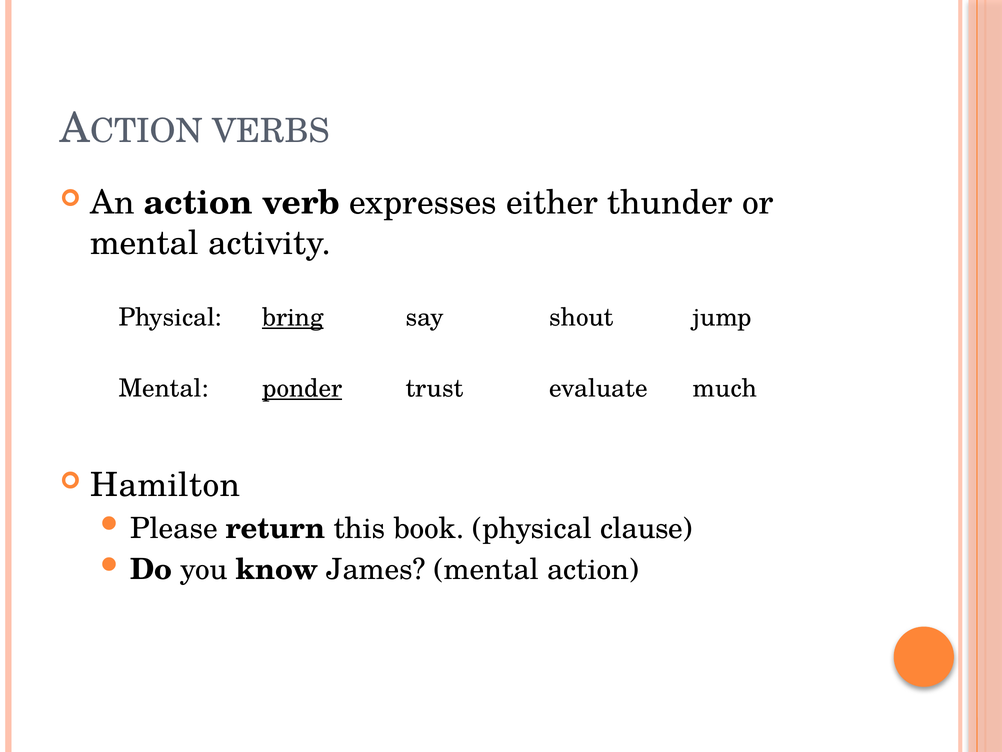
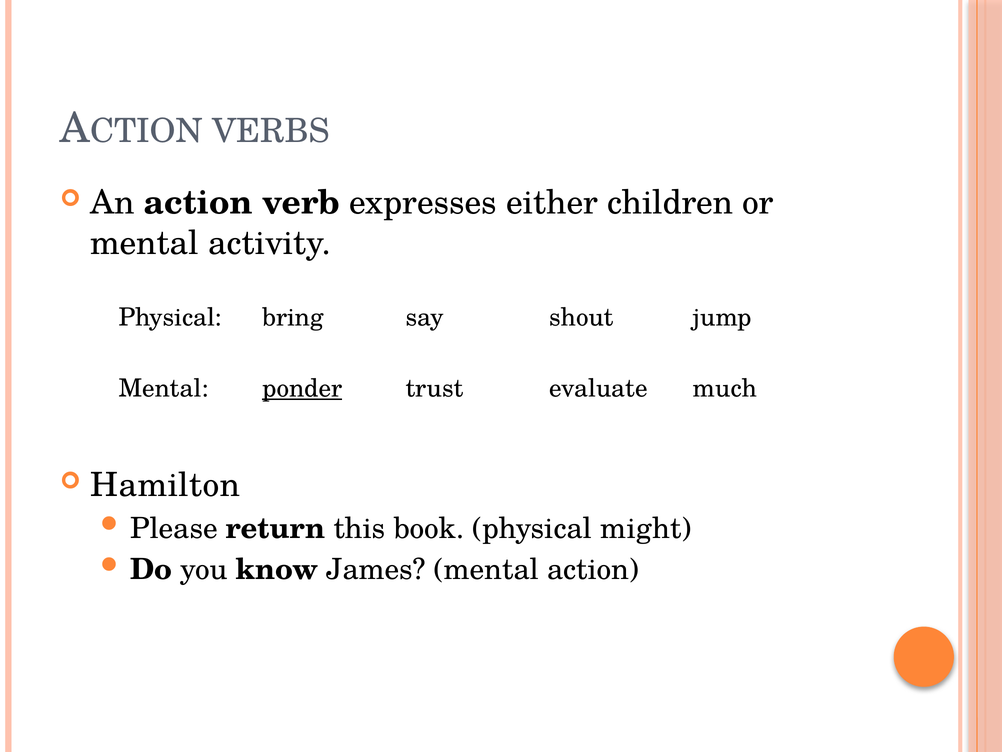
thunder: thunder -> children
bring underline: present -> none
clause: clause -> might
